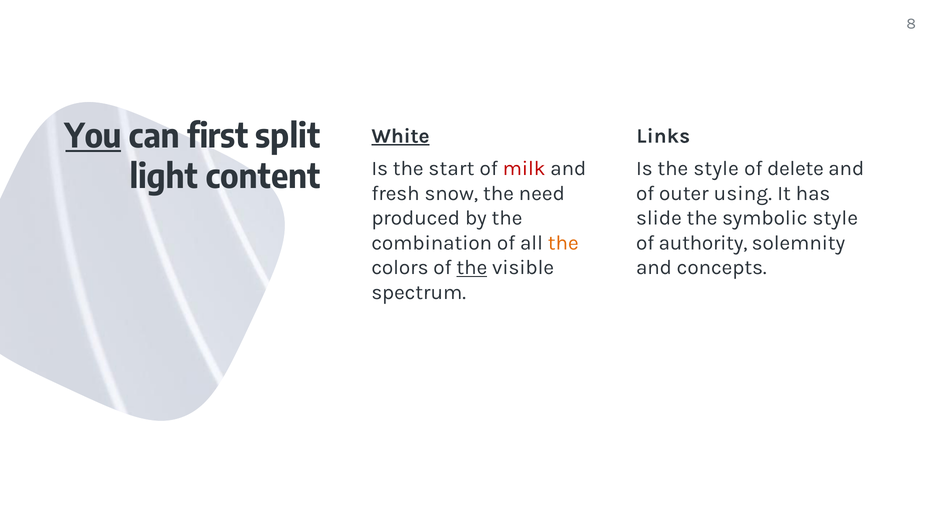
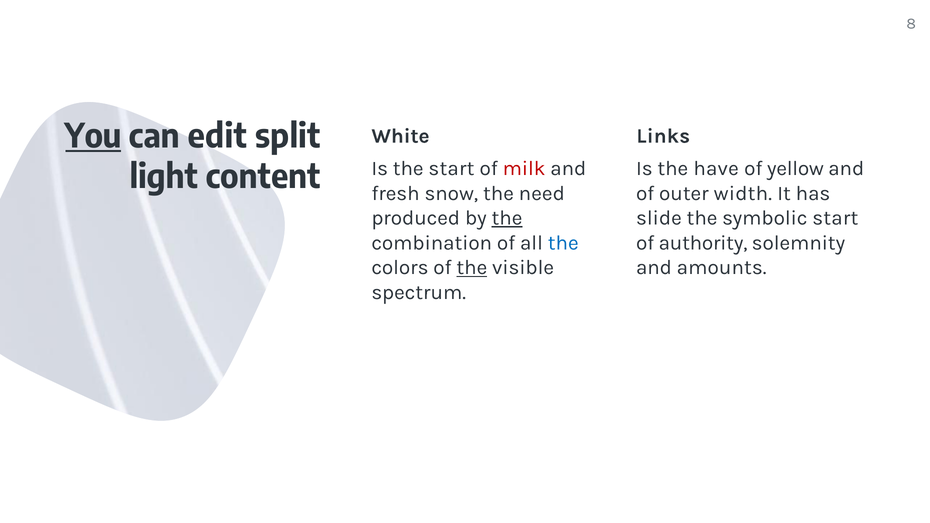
first: first -> edit
White underline: present -> none
the style: style -> have
delete: delete -> yellow
using: using -> width
the at (507, 218) underline: none -> present
symbolic style: style -> start
the at (563, 243) colour: orange -> blue
concepts: concepts -> amounts
